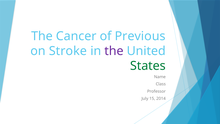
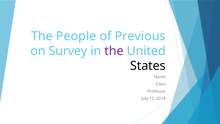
Cancer: Cancer -> People
Stroke: Stroke -> Survey
States colour: green -> black
